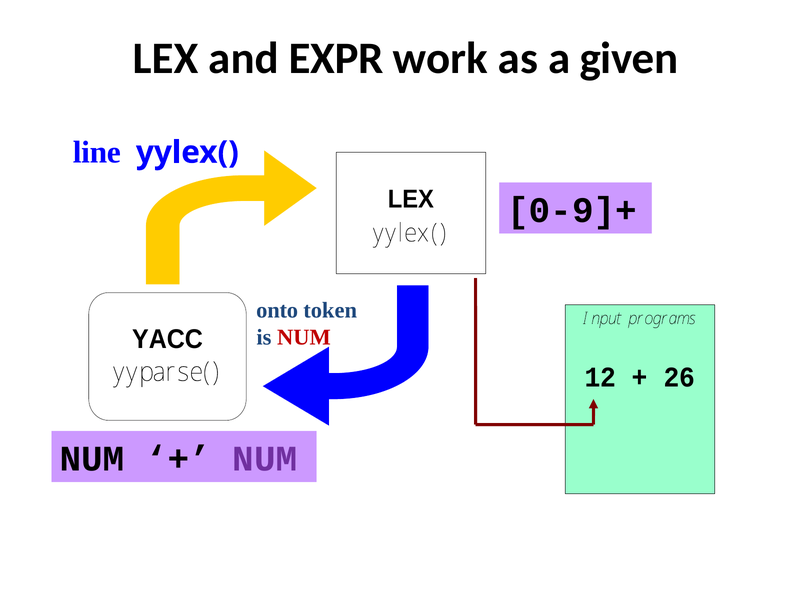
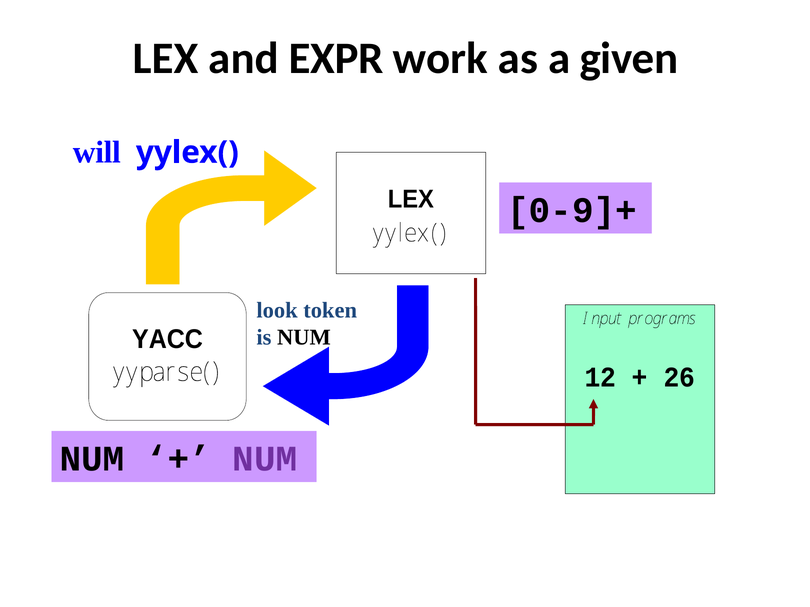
line: line -> will
onto: onto -> look
NUM at (304, 337) colour: red -> black
